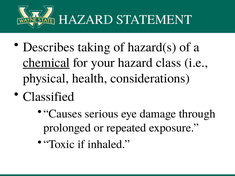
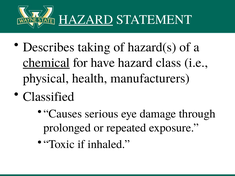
HAZARD at (86, 20) underline: none -> present
your: your -> have
considerations: considerations -> manufacturers
